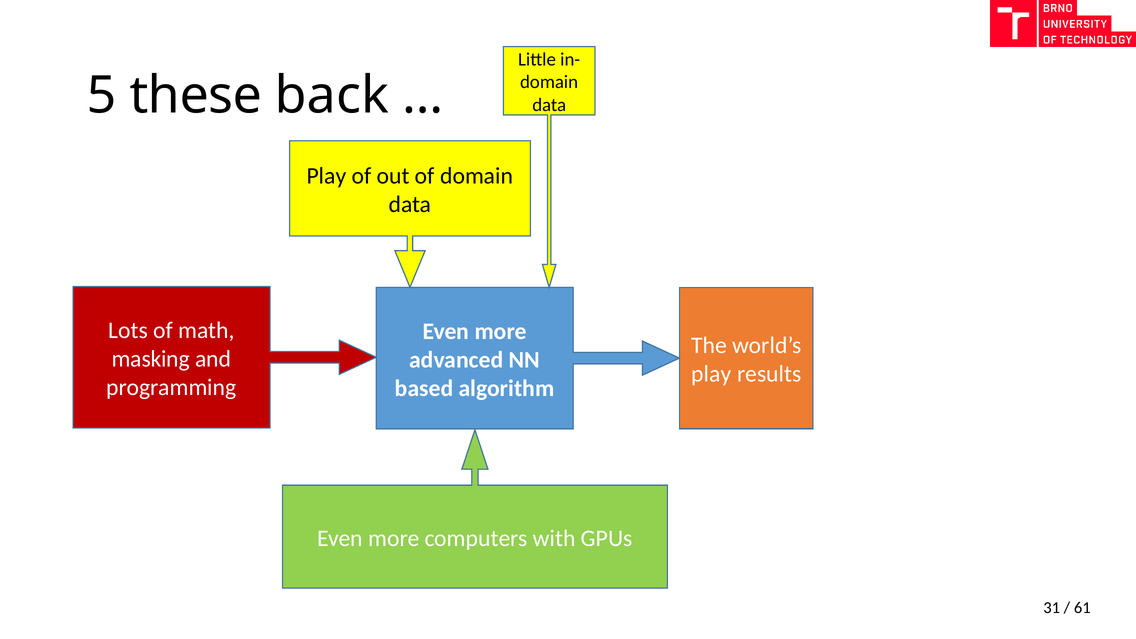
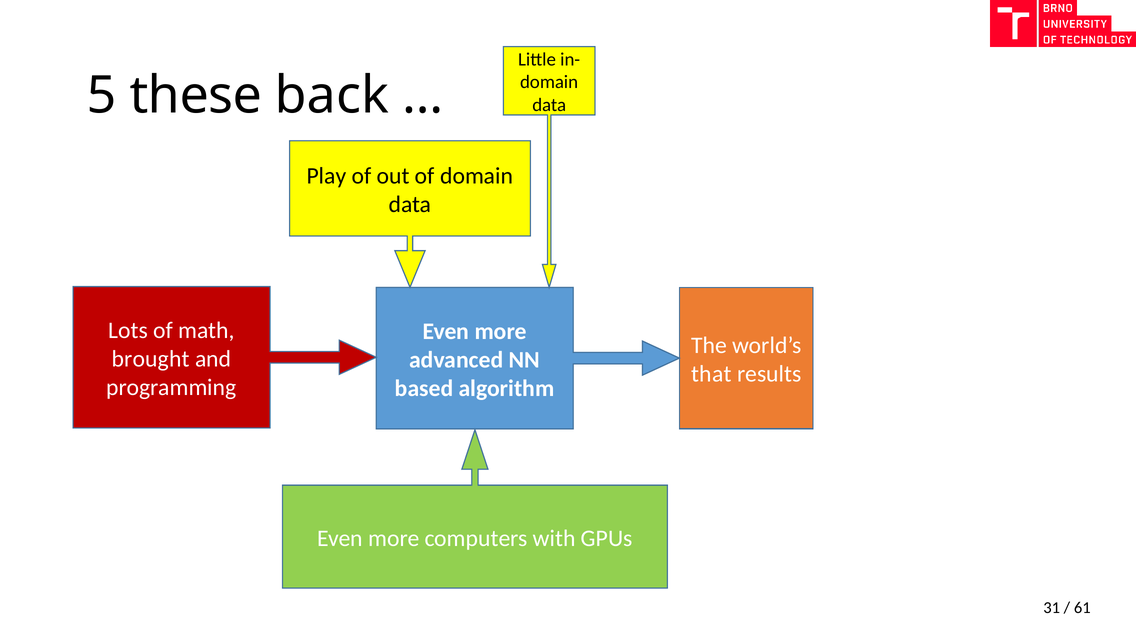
masking: masking -> brought
play at (711, 374): play -> that
